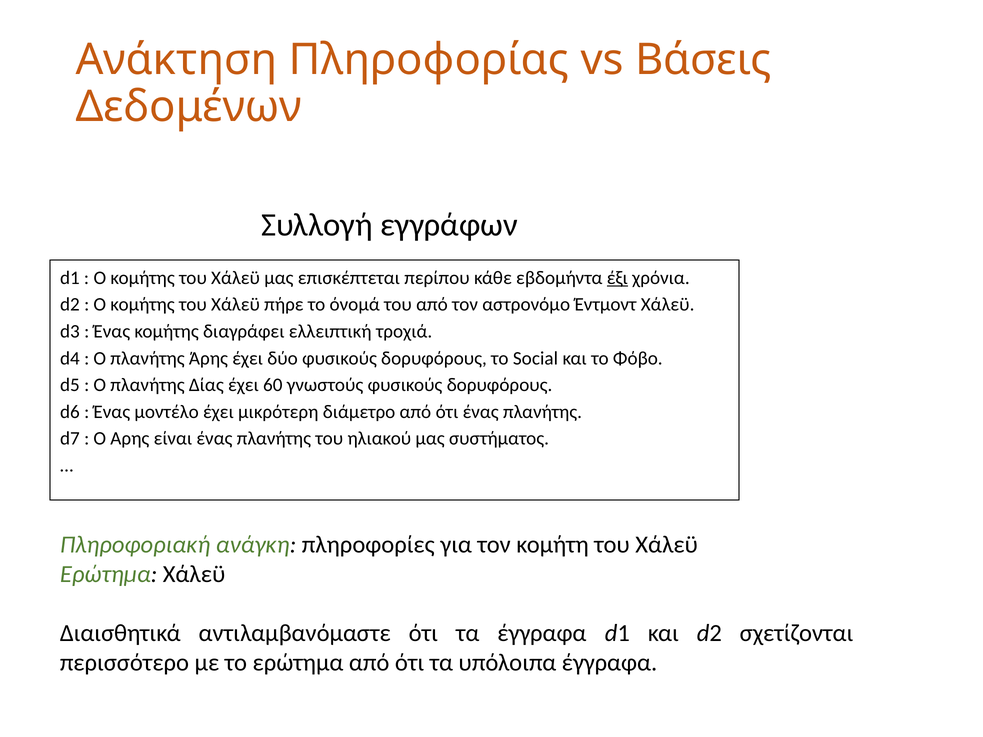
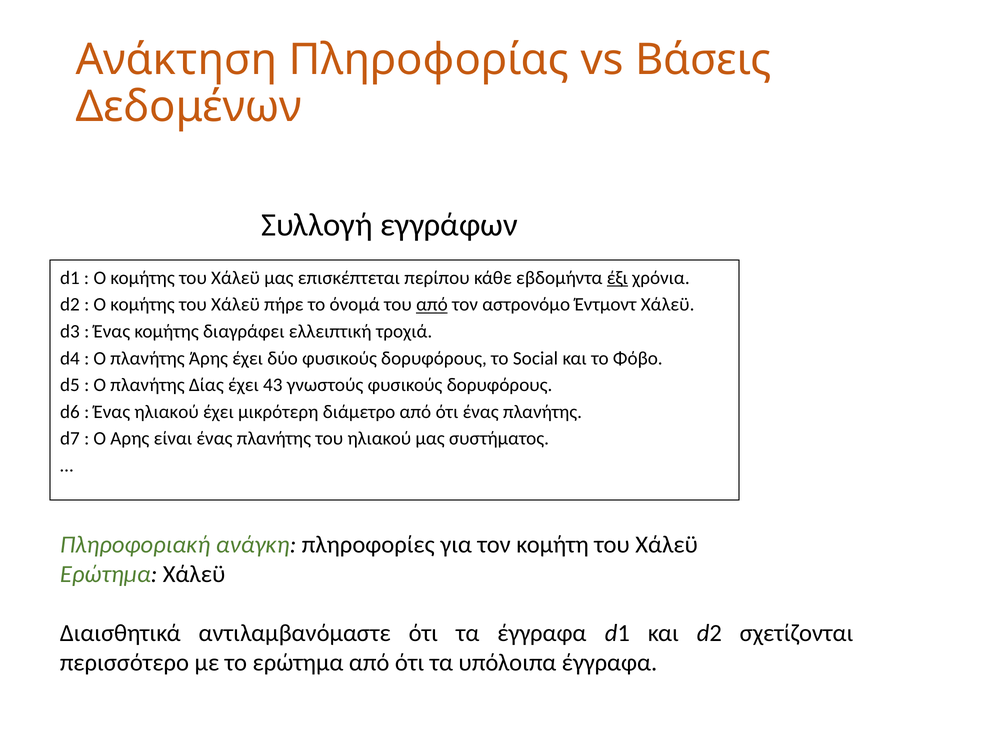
από at (432, 305) underline: none -> present
60: 60 -> 43
Ένας μοντέλο: μοντέλο -> ηλιακού
